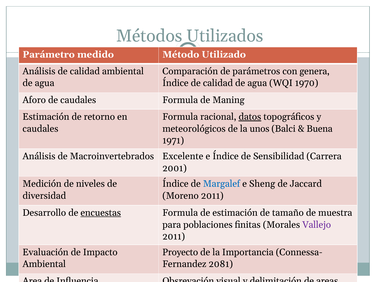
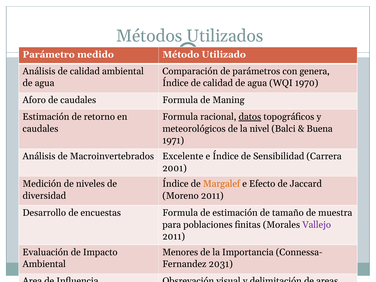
unos: unos -> nivel
Margalef colour: blue -> orange
Sheng: Sheng -> Efecto
encuestas underline: present -> none
Proyecto: Proyecto -> Menores
2081: 2081 -> 2031
